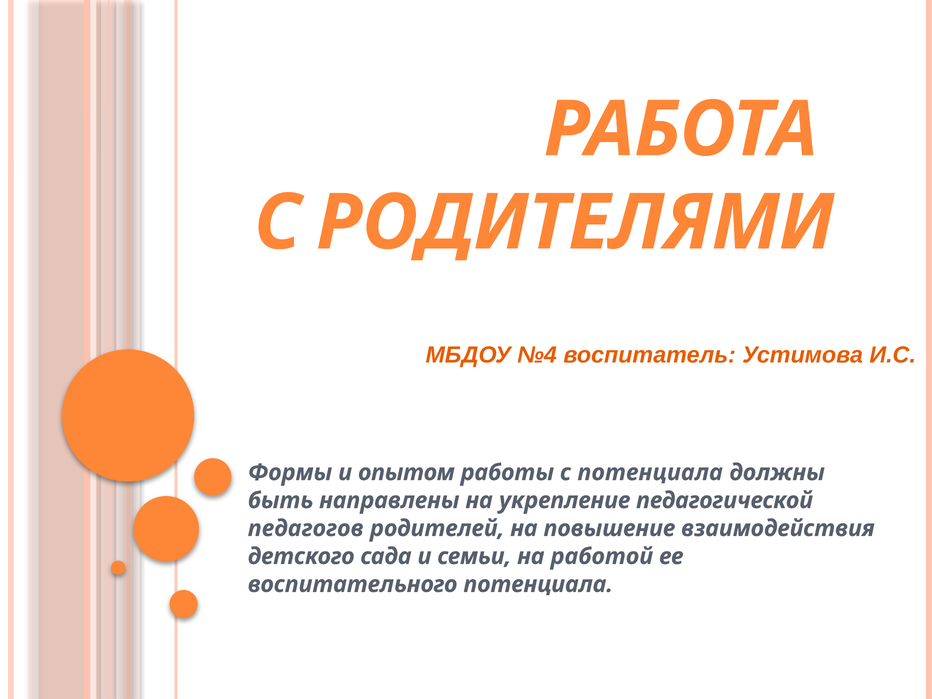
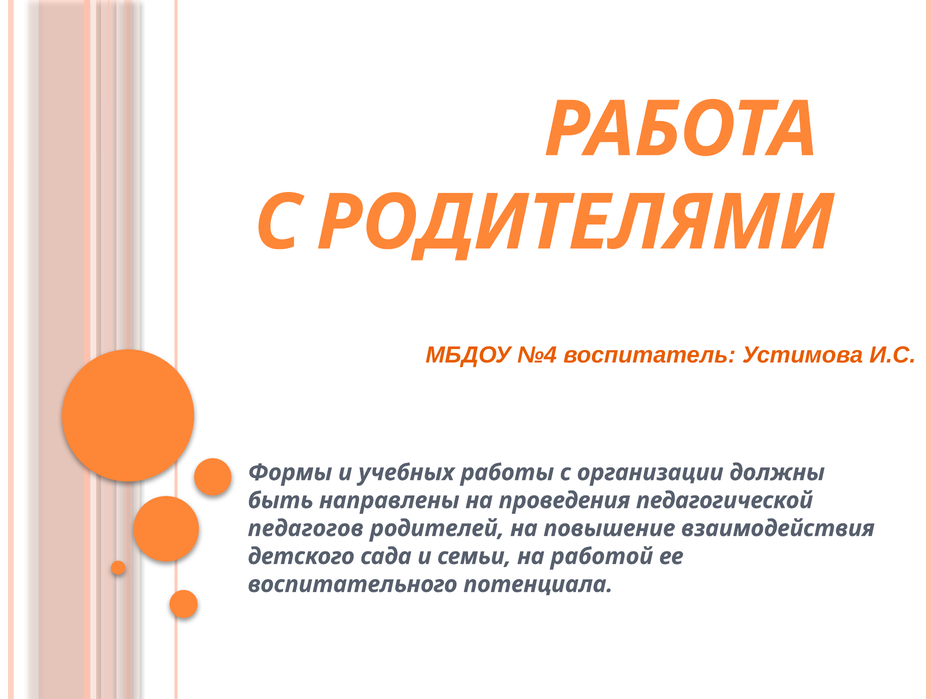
опытом: опытом -> учебных
с потенциала: потенциала -> организации
укрепление: укрепление -> проведения
